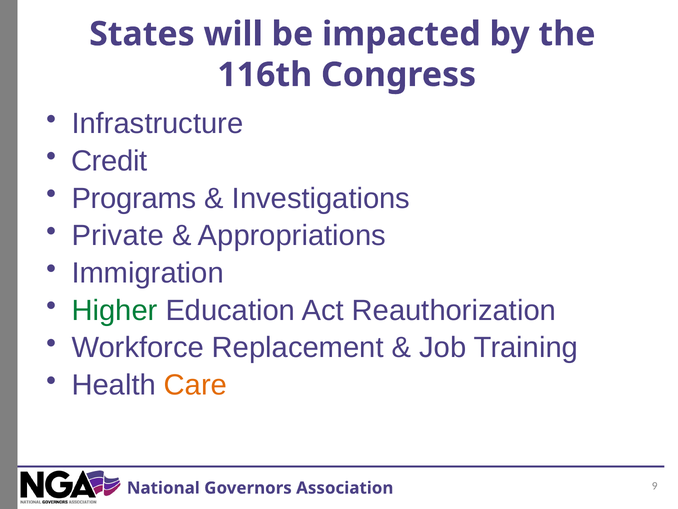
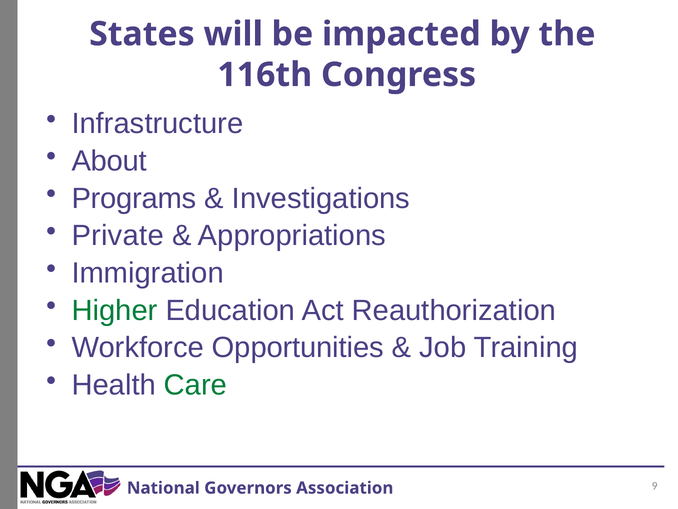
Credit: Credit -> About
Replacement: Replacement -> Opportunities
Care colour: orange -> green
